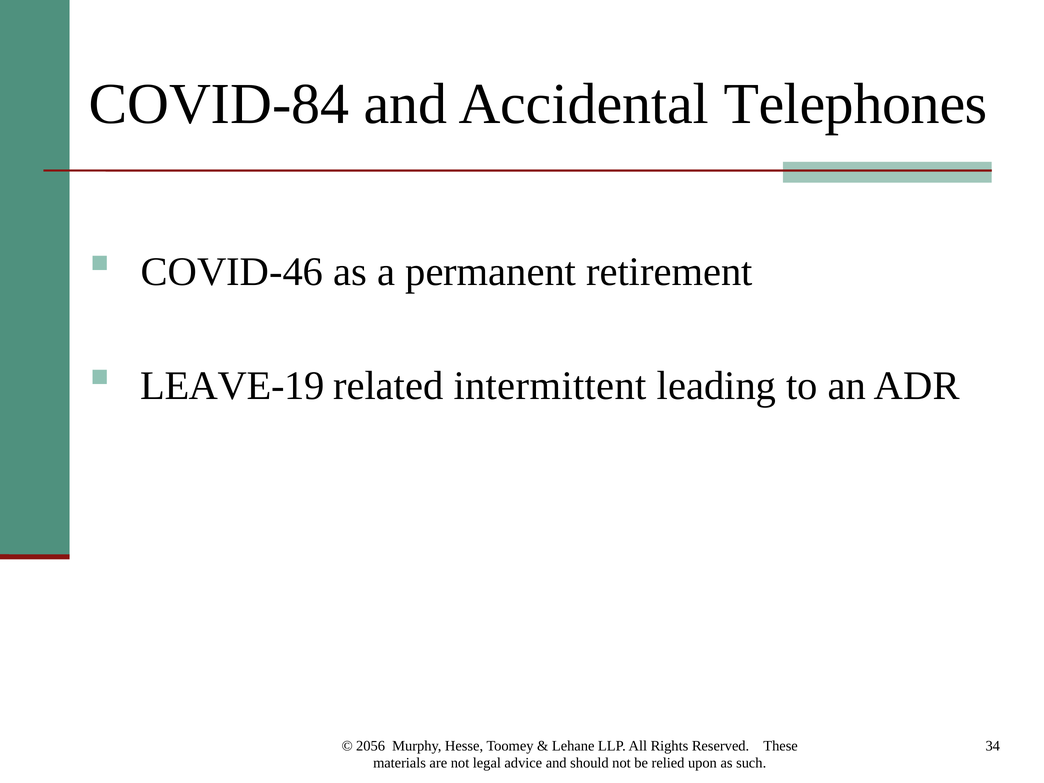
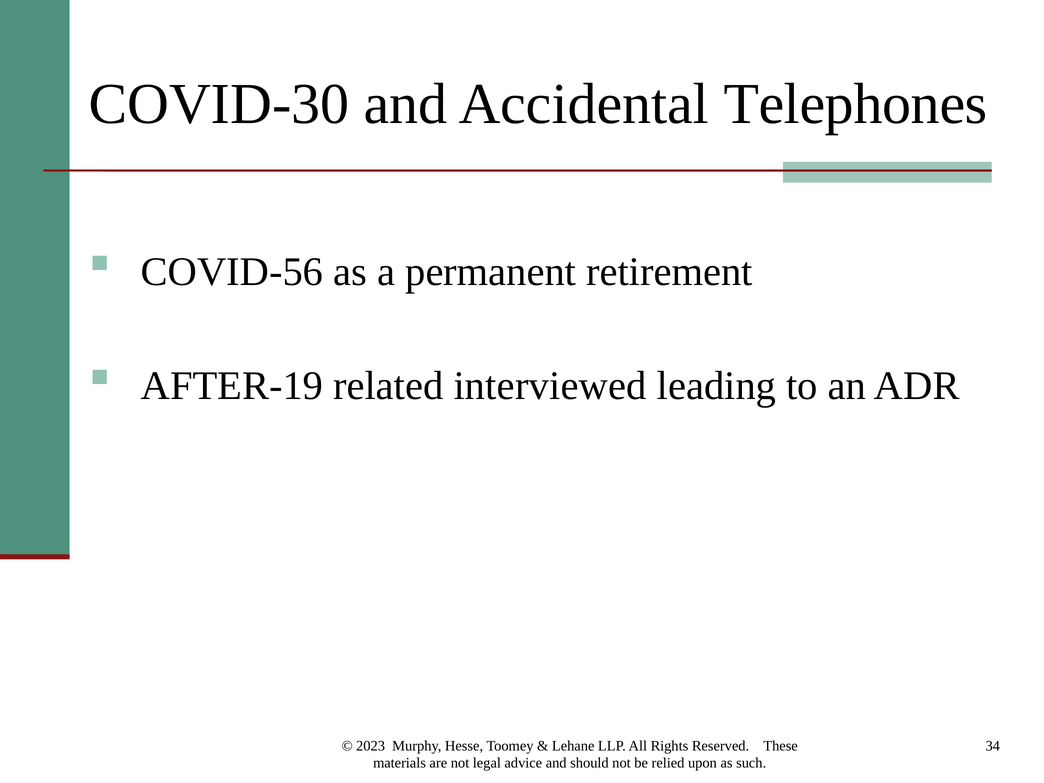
COVID-84: COVID-84 -> COVID-30
COVID-46: COVID-46 -> COVID-56
LEAVE-19: LEAVE-19 -> AFTER-19
intermittent: intermittent -> interviewed
2056: 2056 -> 2023
